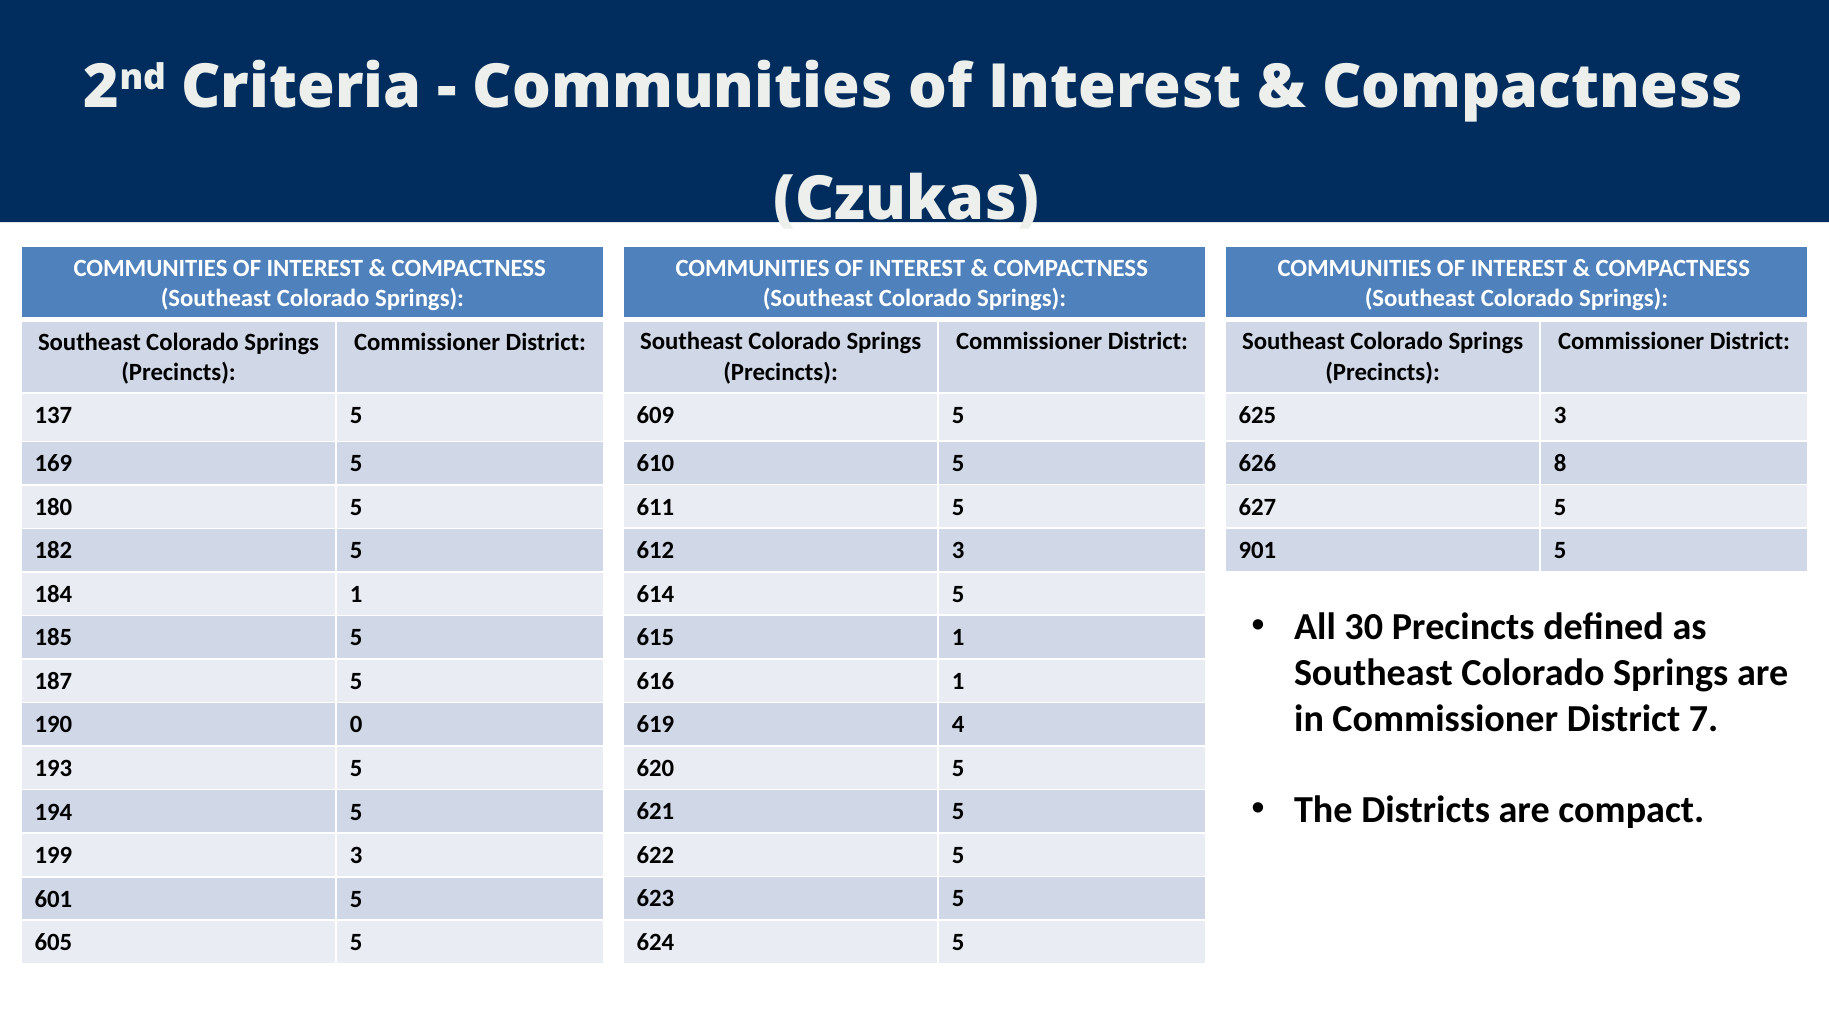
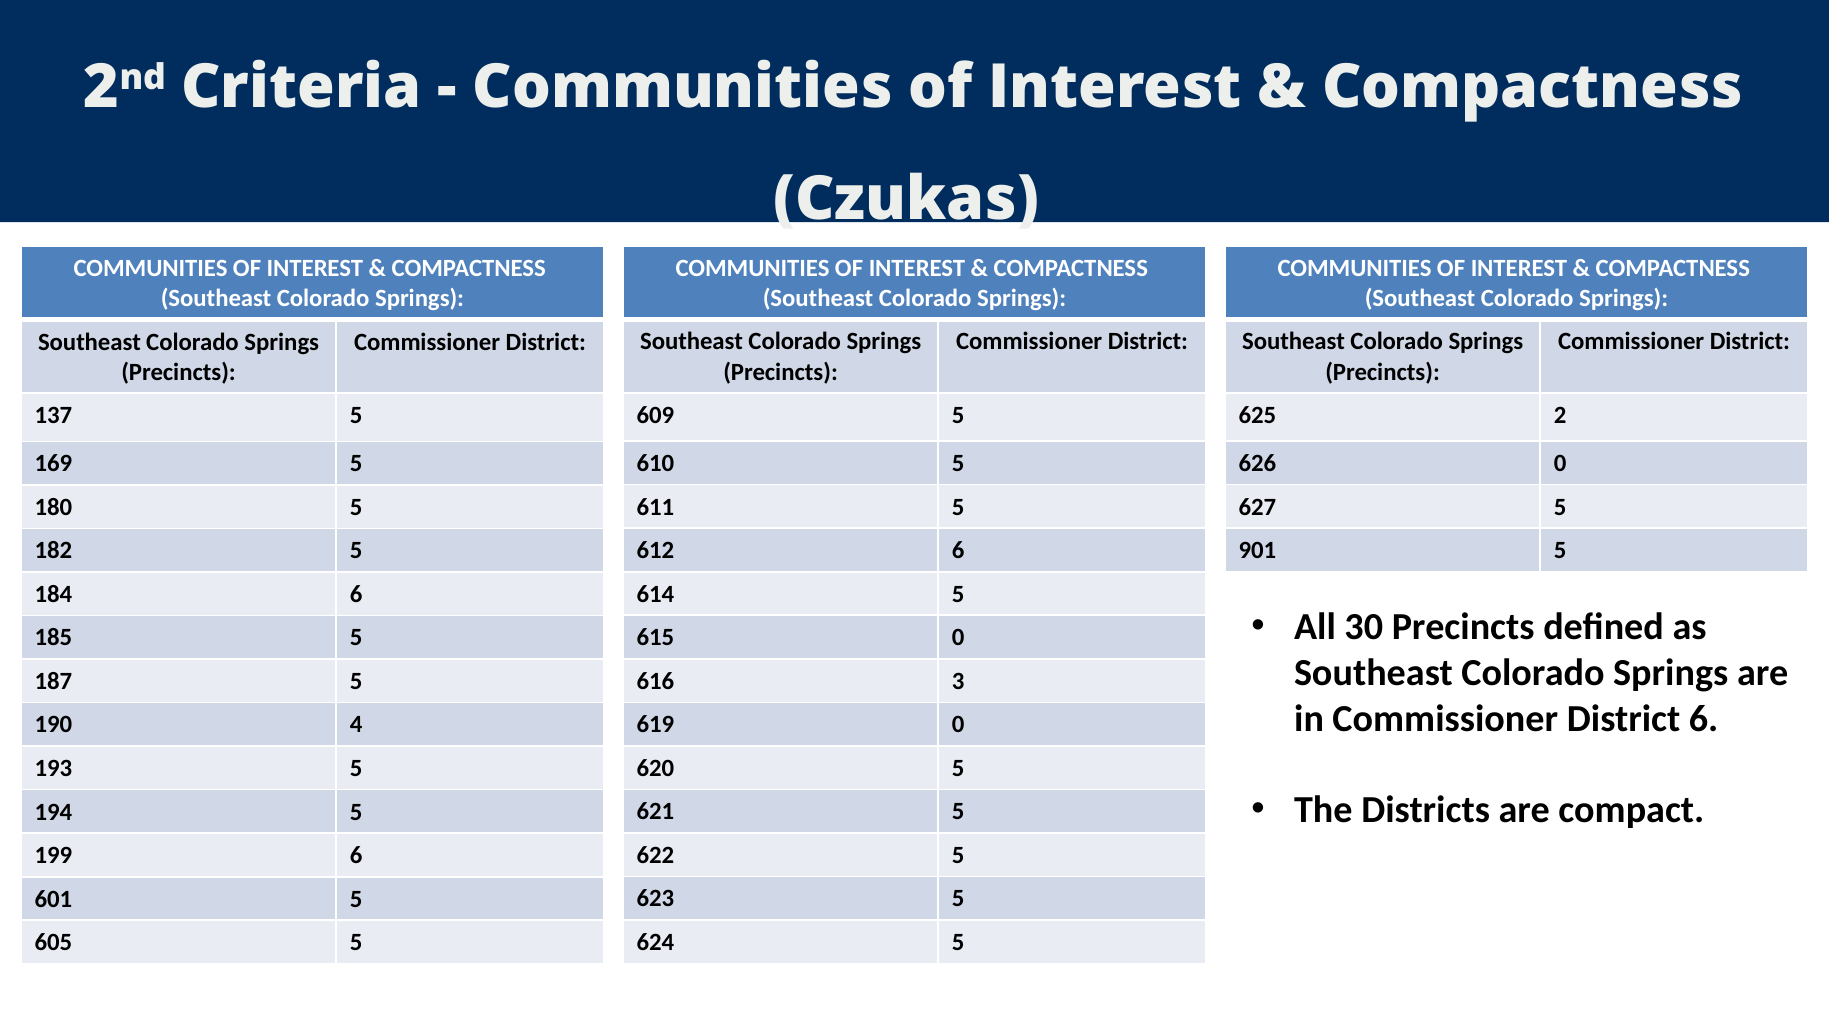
625 3: 3 -> 2
626 8: 8 -> 0
612 3: 3 -> 6
184 1: 1 -> 6
615 1: 1 -> 0
616 1: 1 -> 3
District 7: 7 -> 6
619 4: 4 -> 0
0: 0 -> 4
199 3: 3 -> 6
